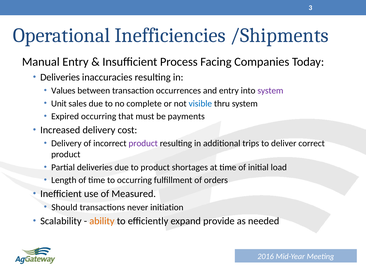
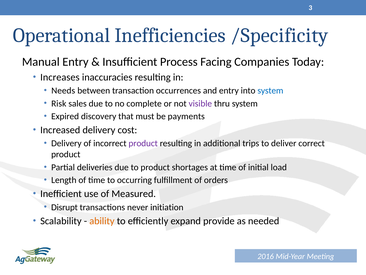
/Shipments: /Shipments -> /Specificity
Deliveries at (60, 77): Deliveries -> Increases
Values: Values -> Needs
system at (270, 91) colour: purple -> blue
Unit: Unit -> Risk
visible colour: blue -> purple
Expired occurring: occurring -> discovery
Should: Should -> Disrupt
